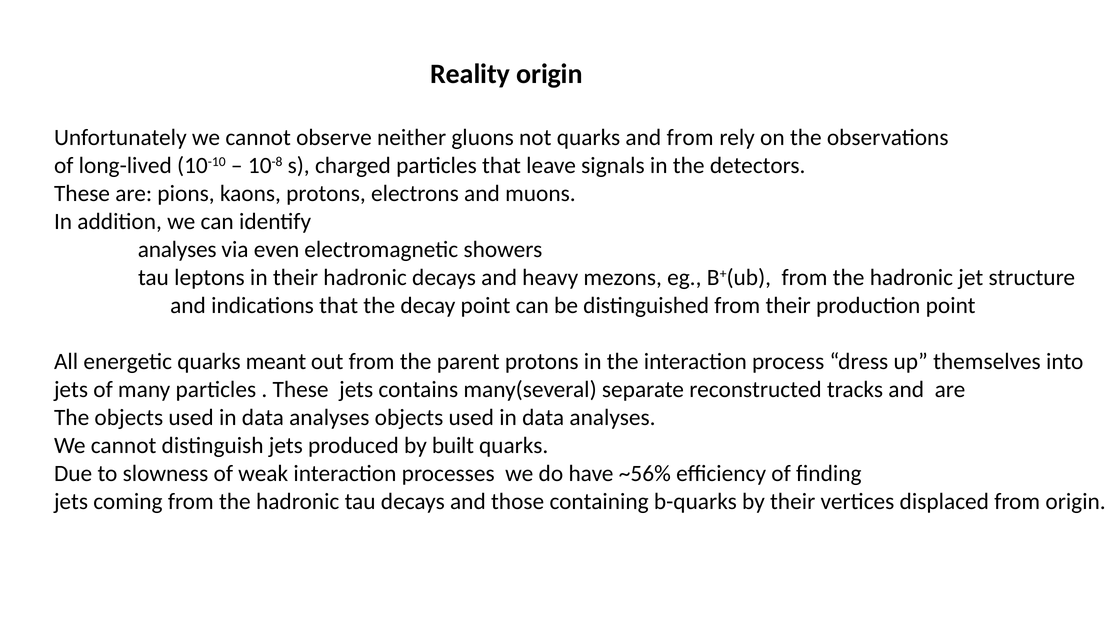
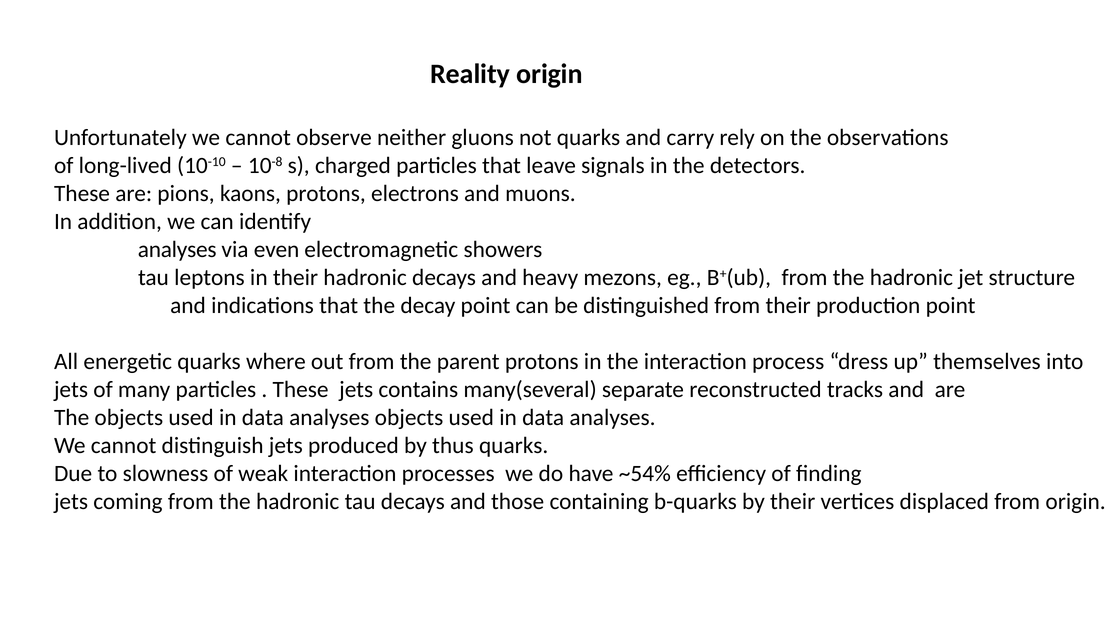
and from: from -> carry
meant: meant -> where
built: built -> thus
~56%: ~56% -> ~54%
